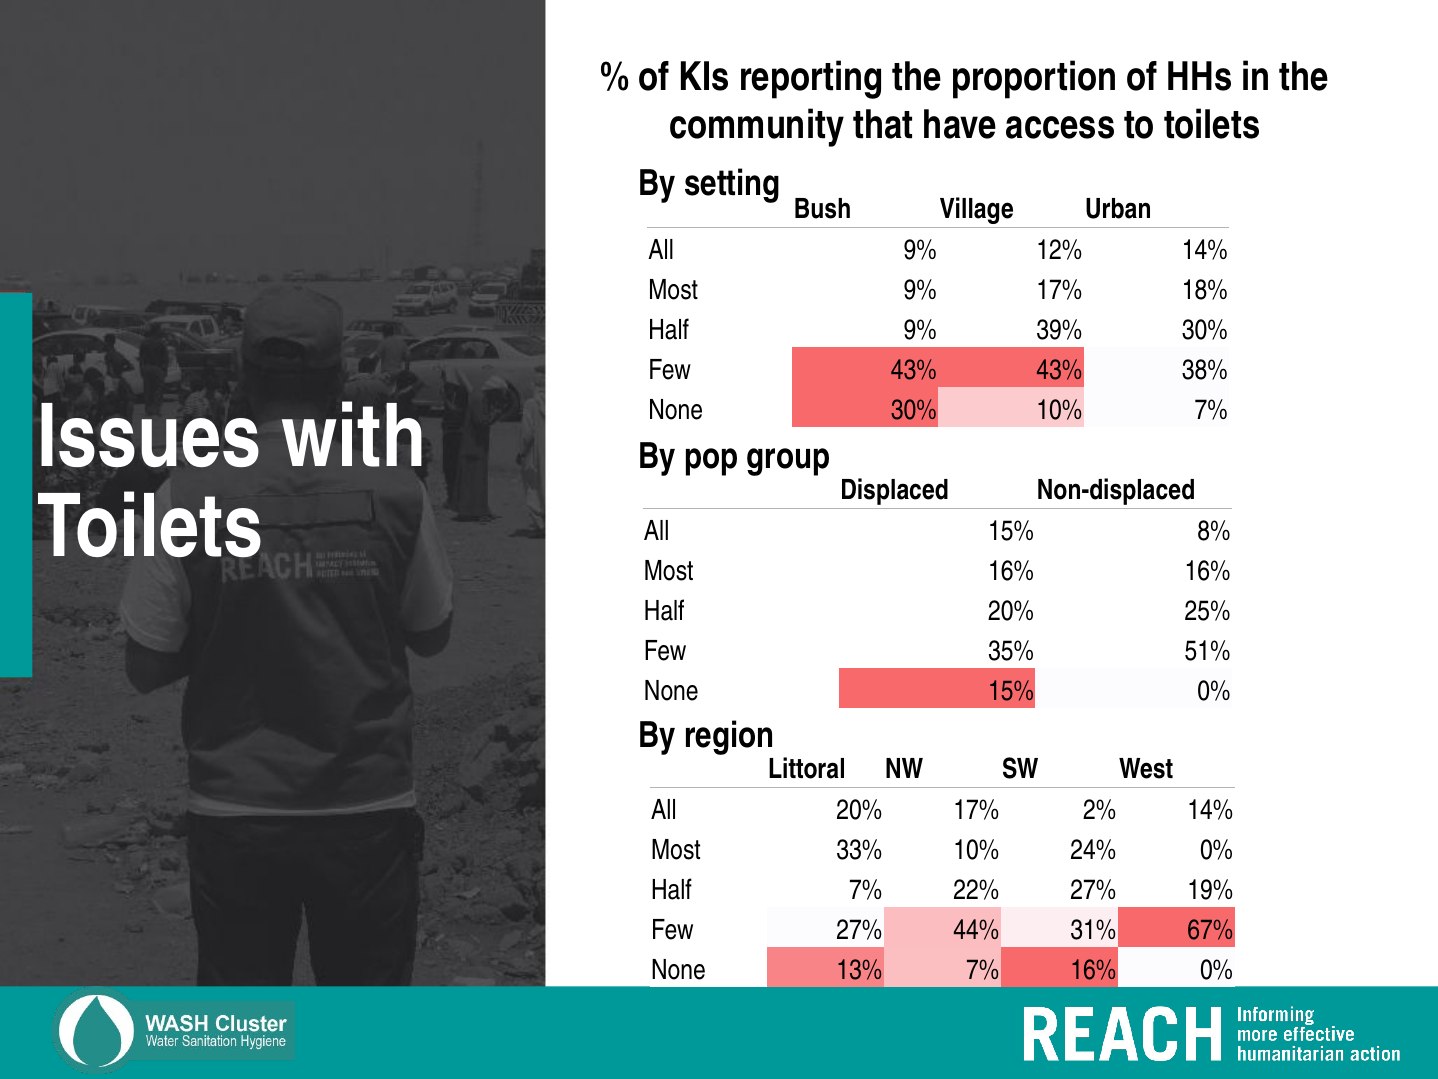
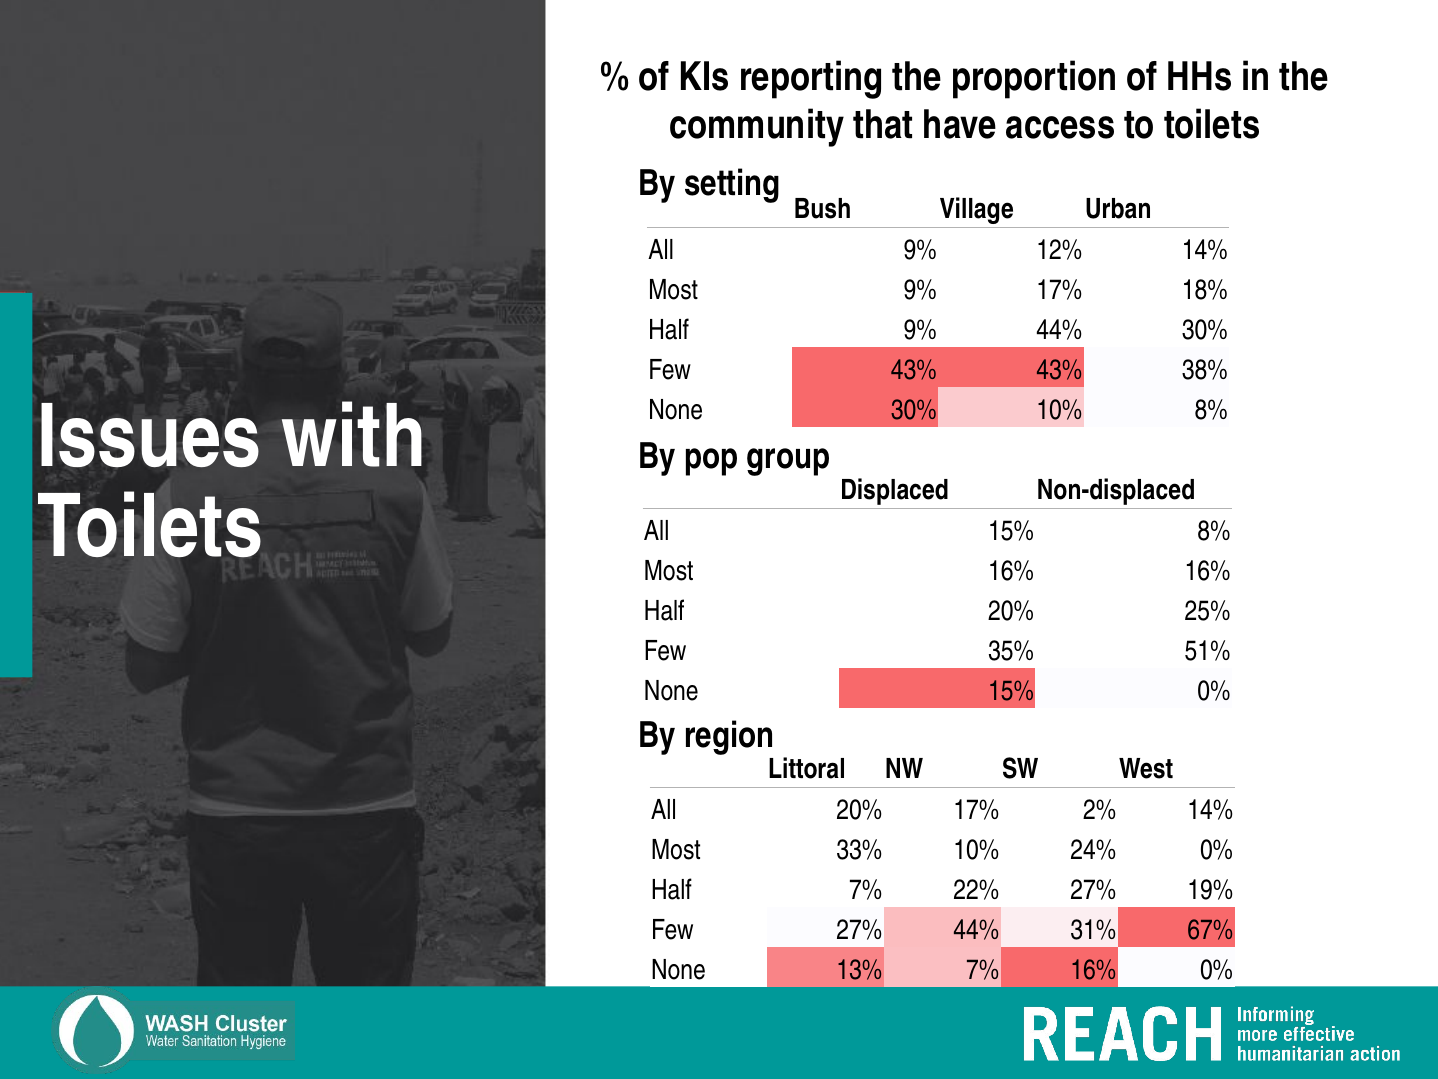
9% 39%: 39% -> 44%
10% 7%: 7% -> 8%
